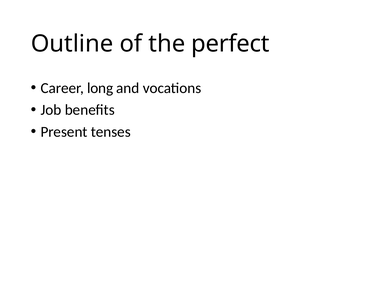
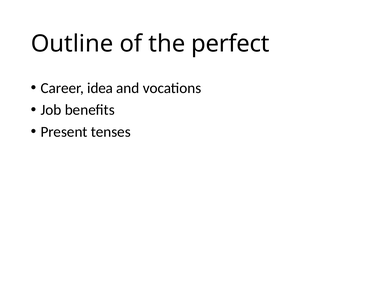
long: long -> idea
